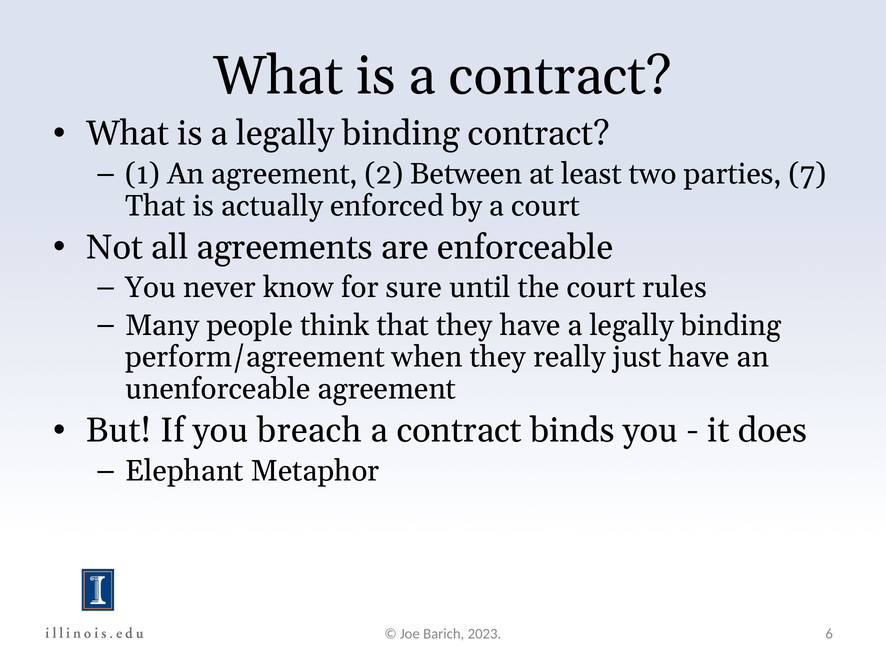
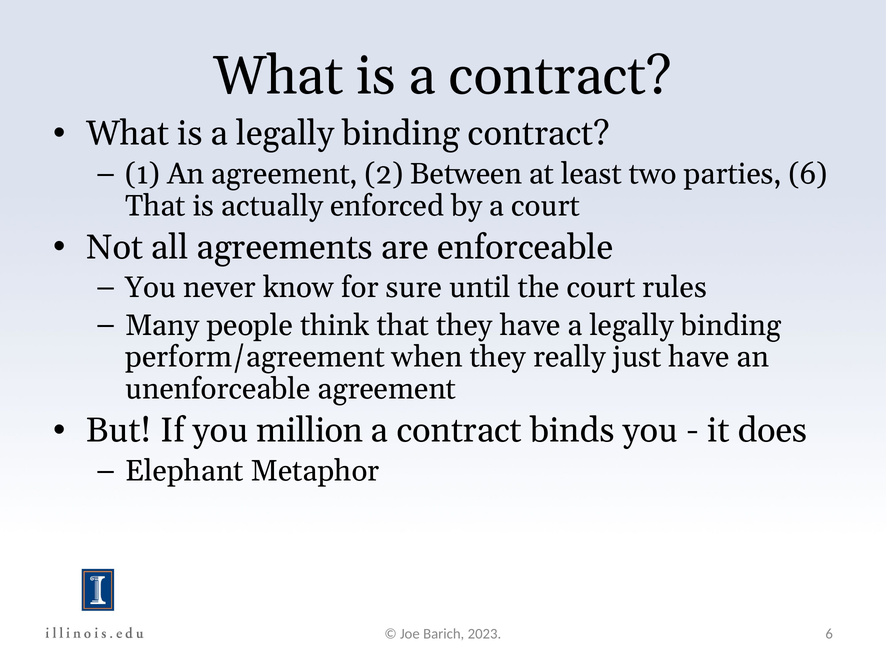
parties 7: 7 -> 6
breach: breach -> million
